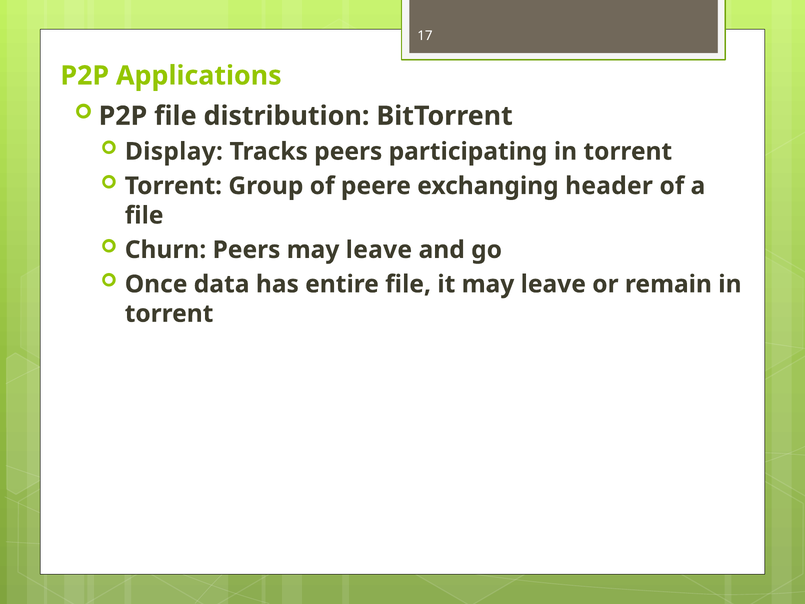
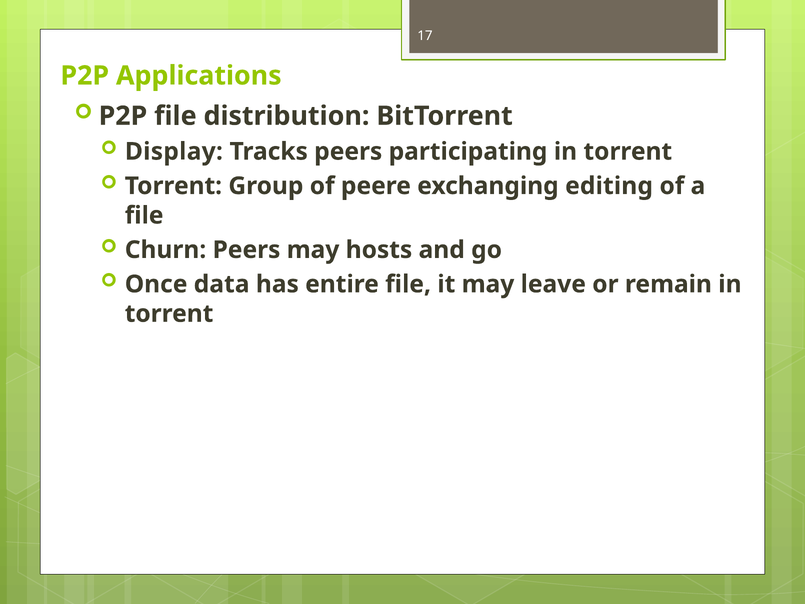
header: header -> editing
Peers may leave: leave -> hosts
